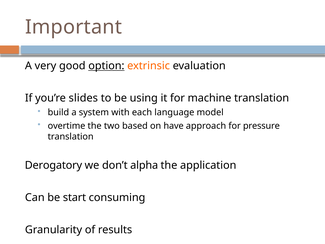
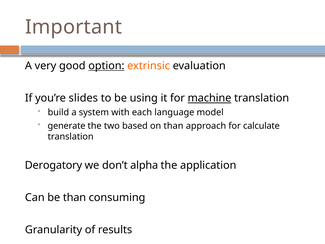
machine underline: none -> present
overtime: overtime -> generate
on have: have -> than
pressure: pressure -> calculate
be start: start -> than
